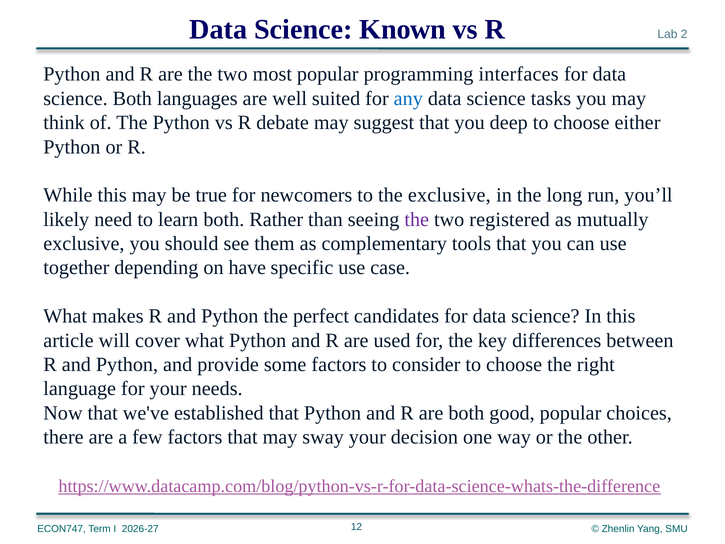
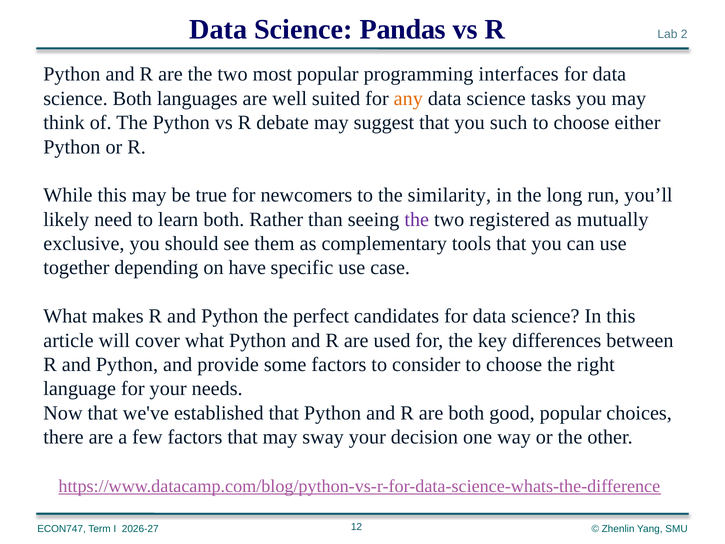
Known: Known -> Pandas
any colour: blue -> orange
deep: deep -> such
the exclusive: exclusive -> similarity
